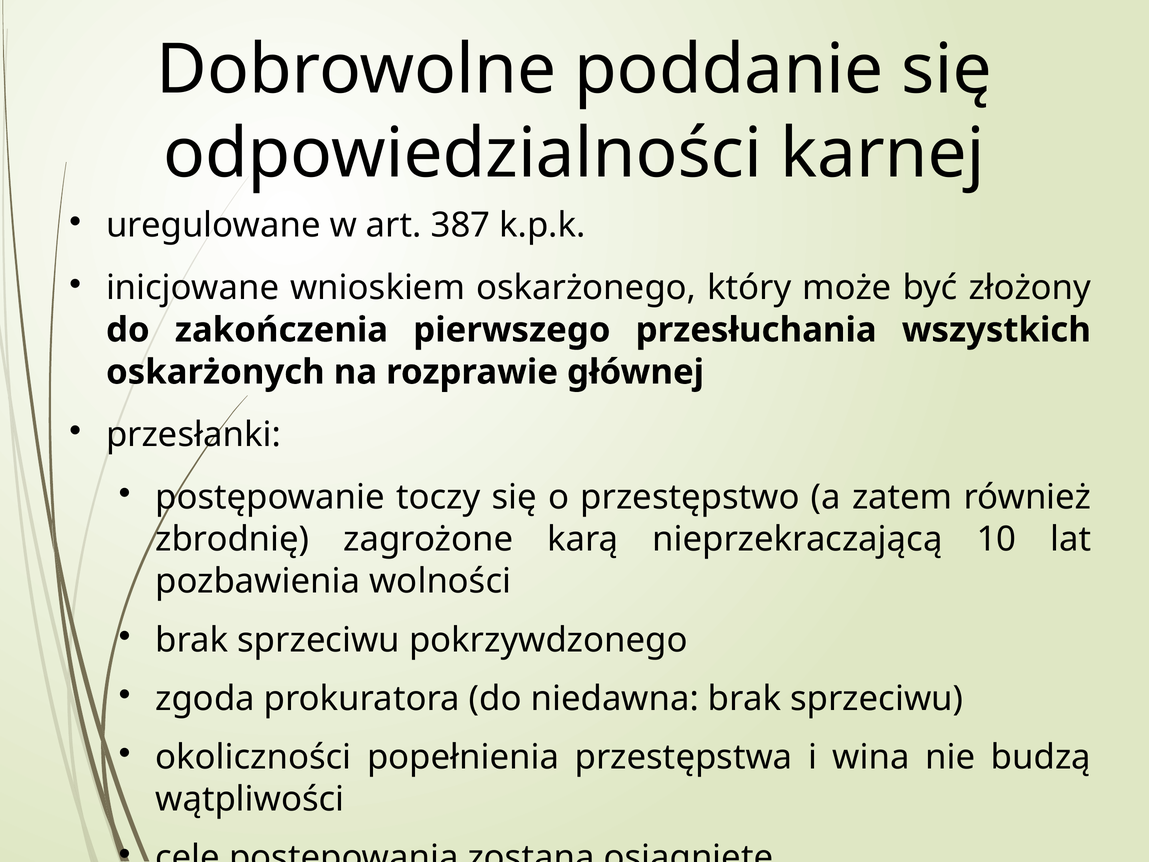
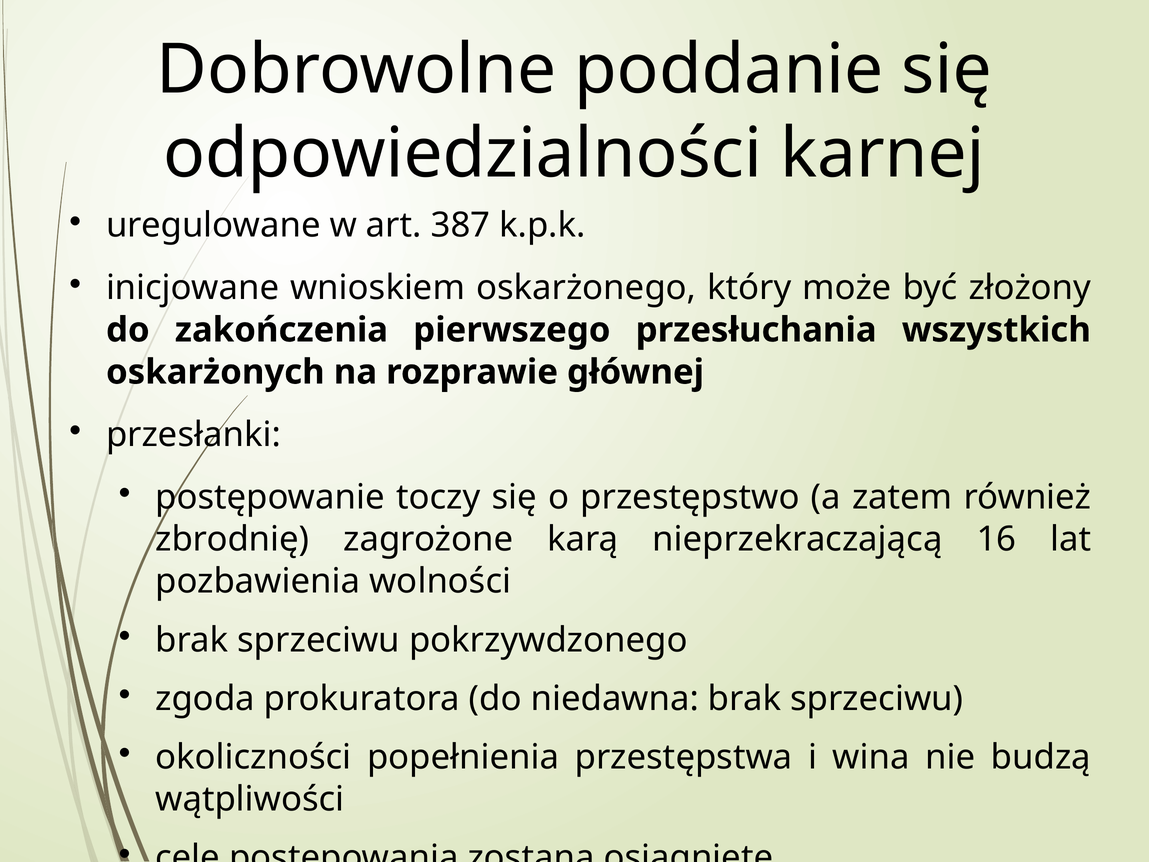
10: 10 -> 16
